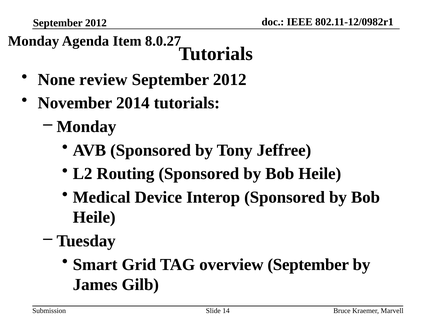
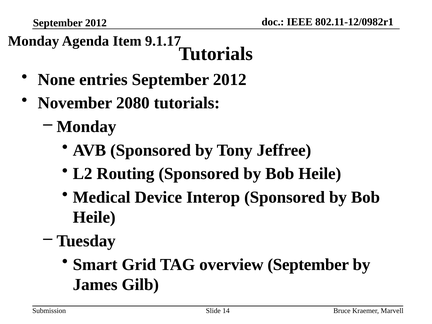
8.0.27: 8.0.27 -> 9.1.17
review: review -> entries
2014: 2014 -> 2080
